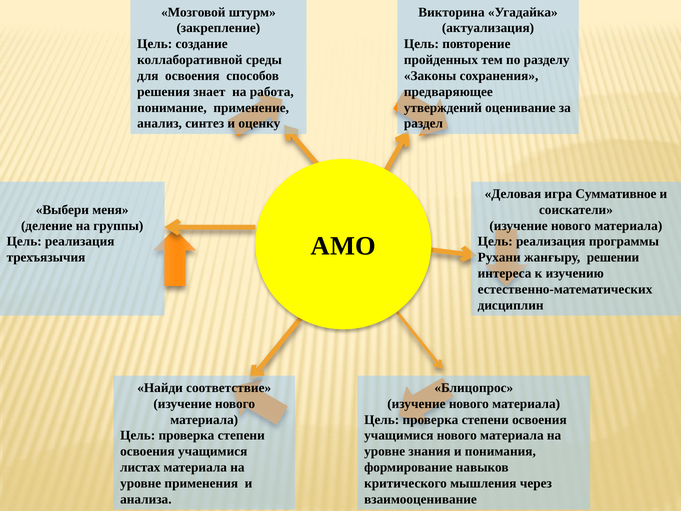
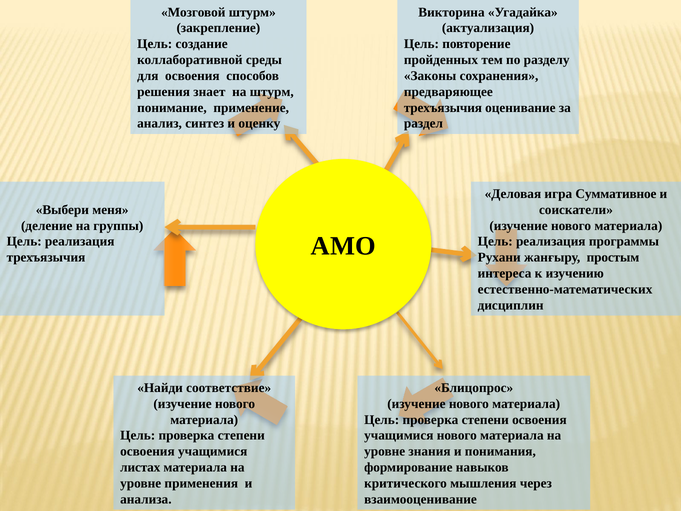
на работа: работа -> штурм
утверждений at (443, 108): утверждений -> трехъязычия
решении: решении -> простым
